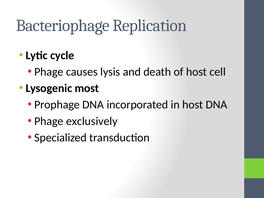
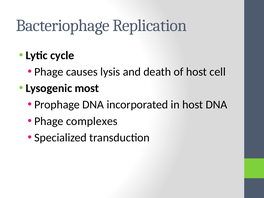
exclusively: exclusively -> complexes
